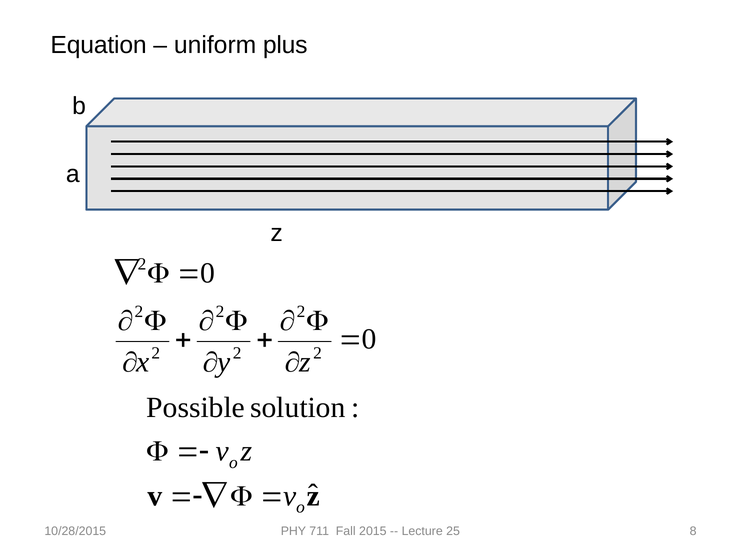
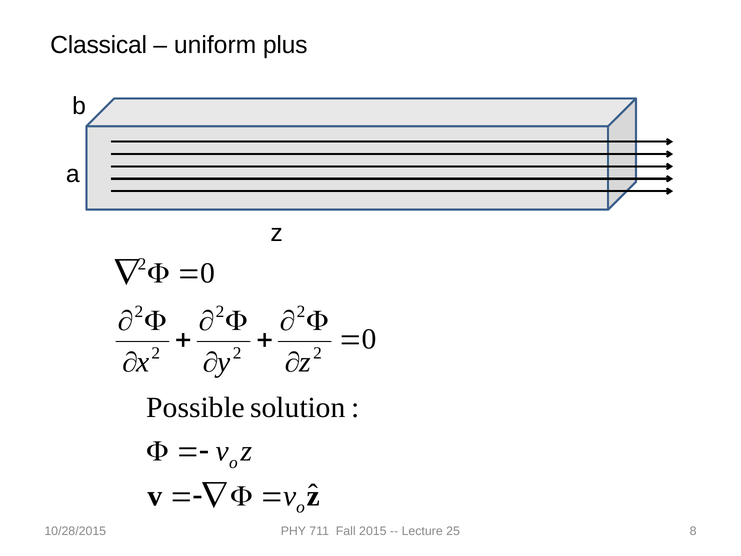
Equation: Equation -> Classical
